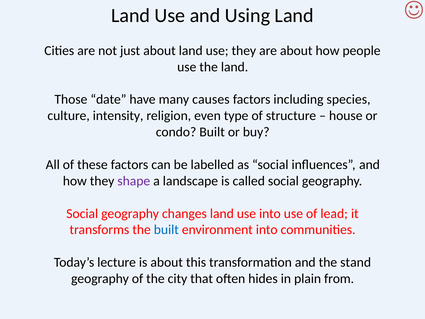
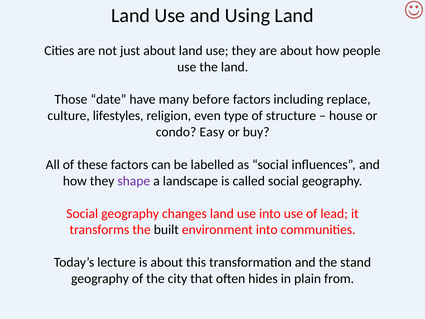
causes: causes -> before
species: species -> replace
intensity: intensity -> lifestyles
condo Built: Built -> Easy
built at (166, 230) colour: blue -> black
